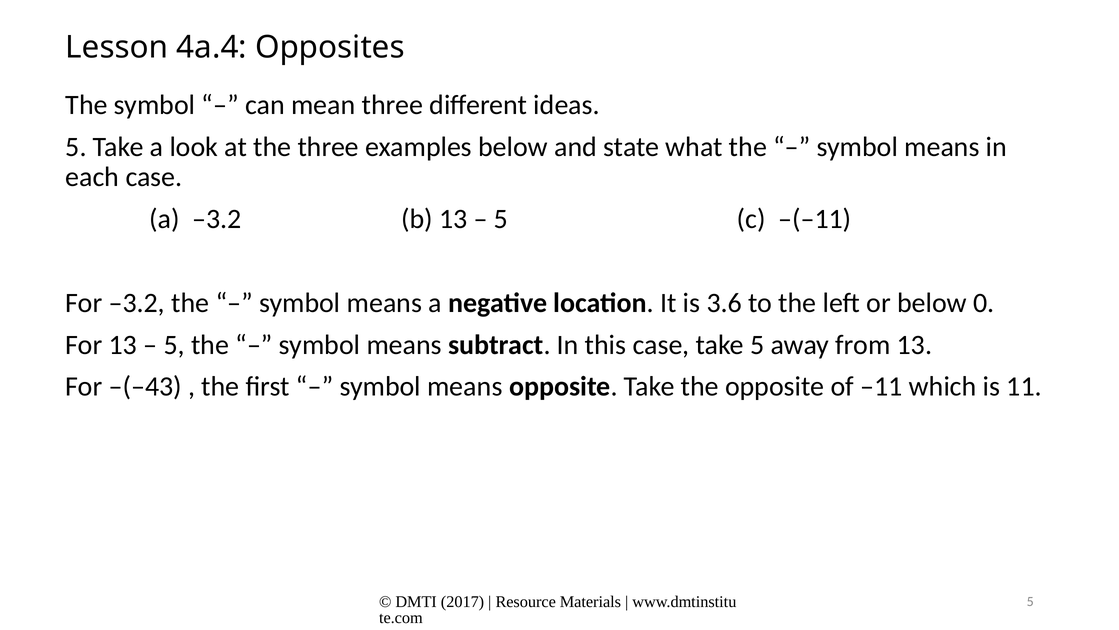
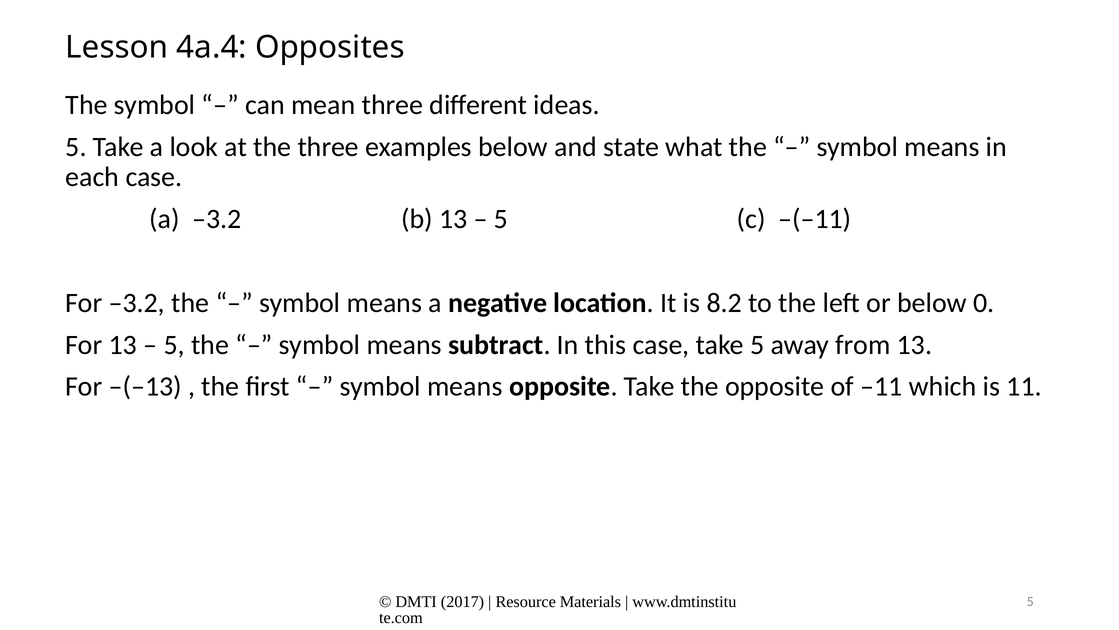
3.6: 3.6 -> 8.2
–(–43: –(–43 -> –(–13
